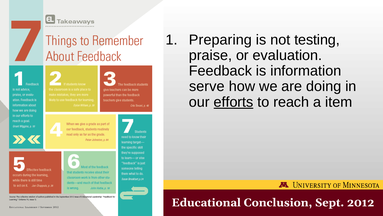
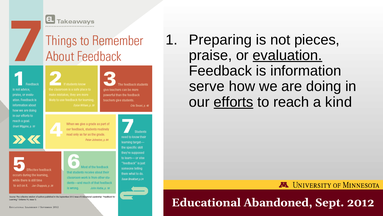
testing: testing -> pieces
evaluation underline: none -> present
item: item -> kind
Conclusion: Conclusion -> Abandoned
